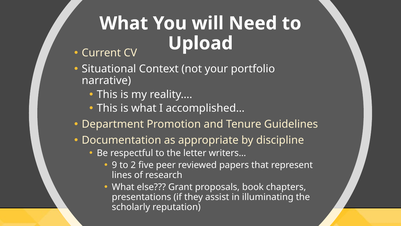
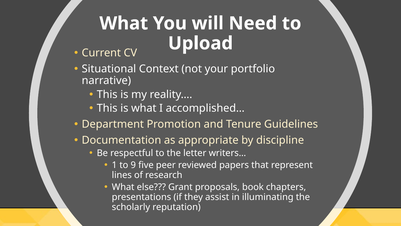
9: 9 -> 1
2: 2 -> 9
